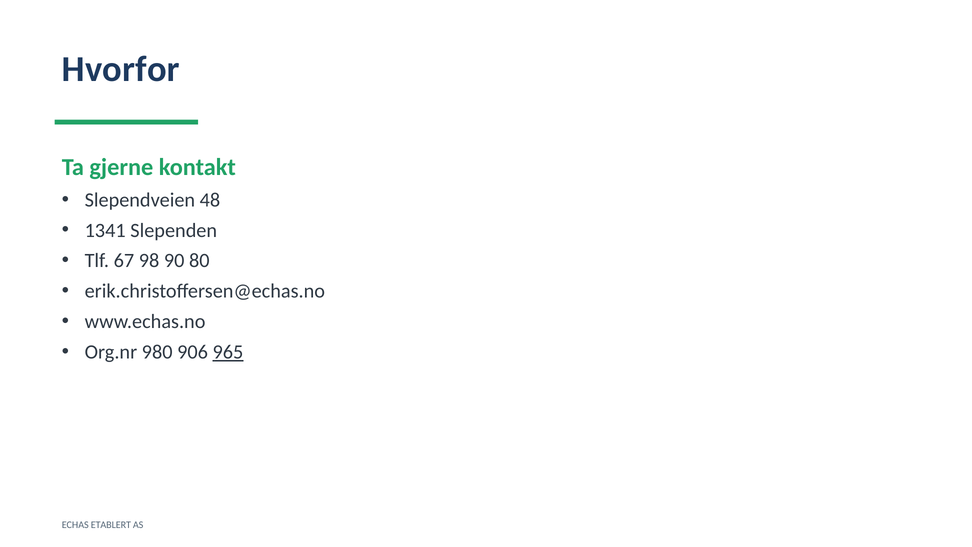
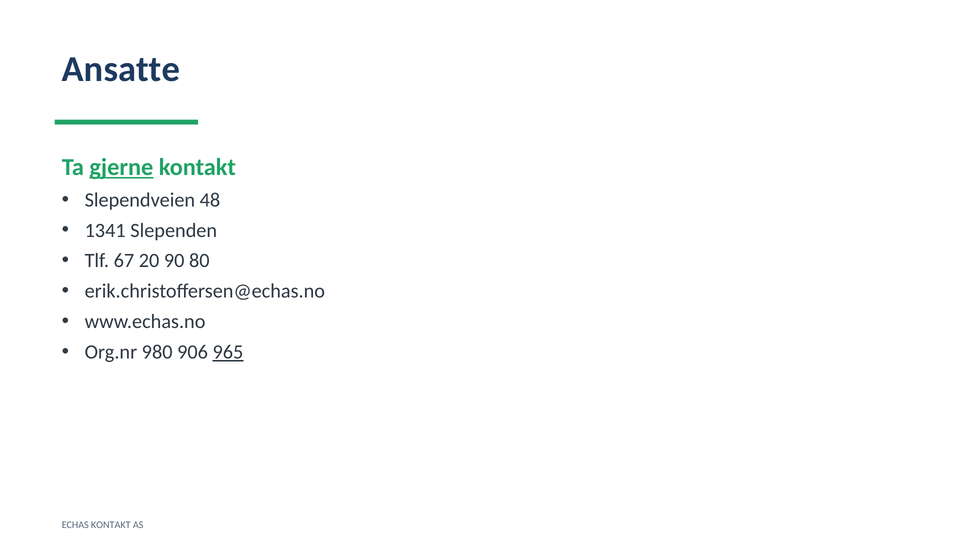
Hvorfor: Hvorfor -> Ansatte
gjerne underline: none -> present
98: 98 -> 20
ECHAS ETABLERT: ETABLERT -> KONTAKT
